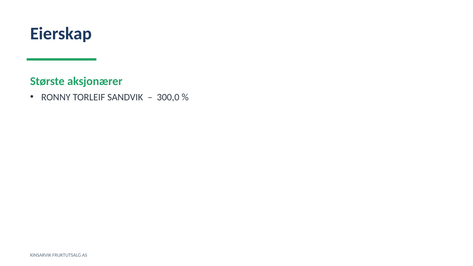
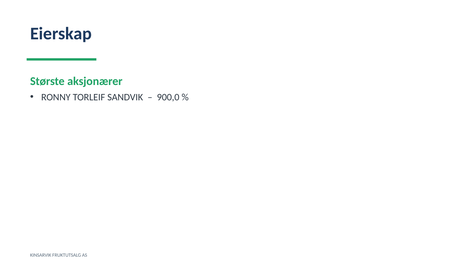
300,0: 300,0 -> 900,0
